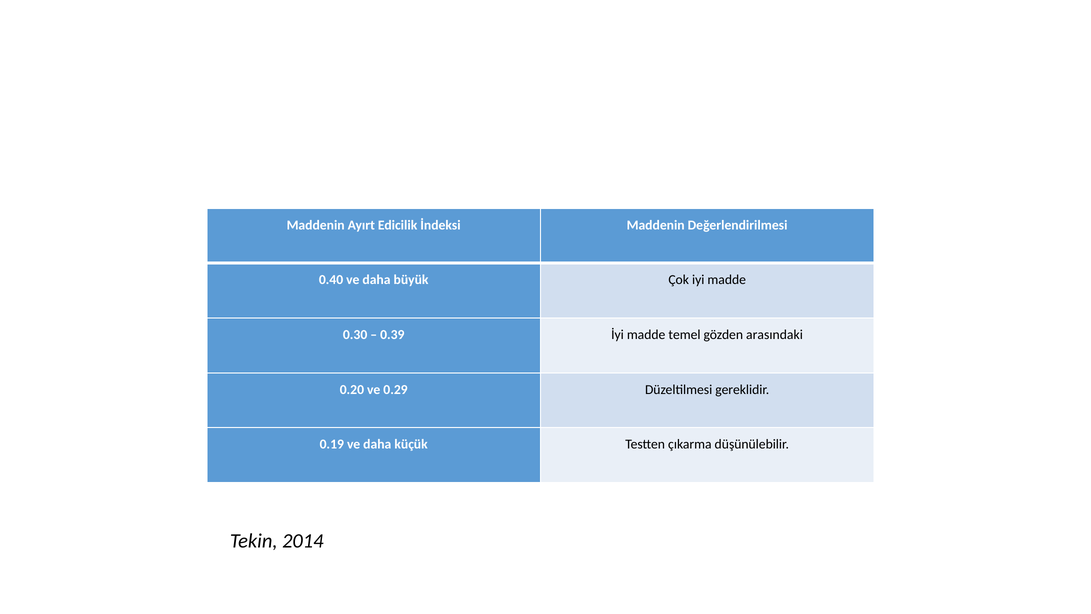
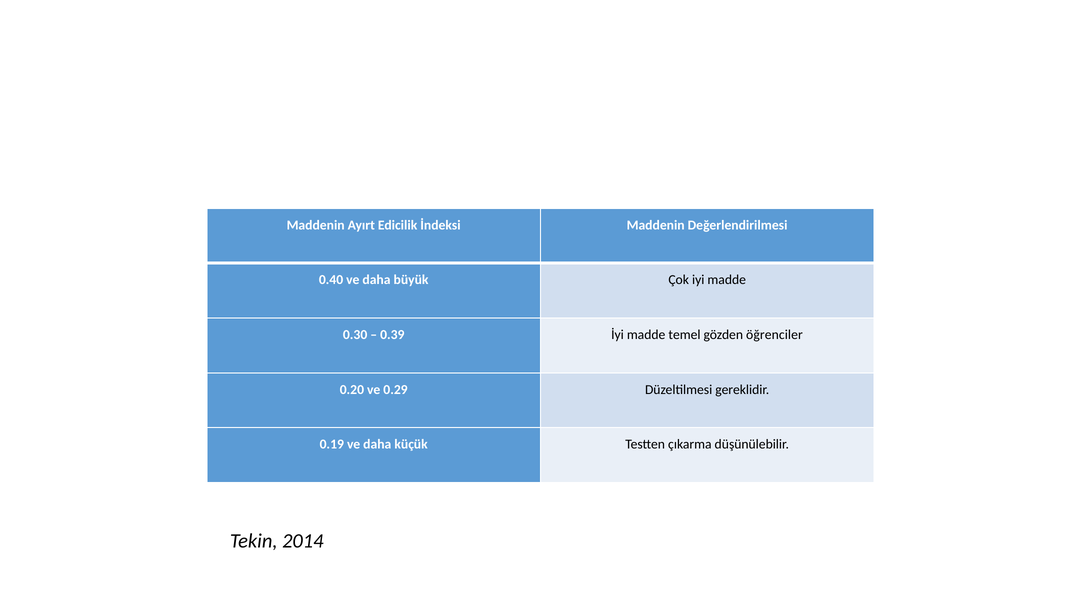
arasındaki: arasındaki -> öğrenciler
